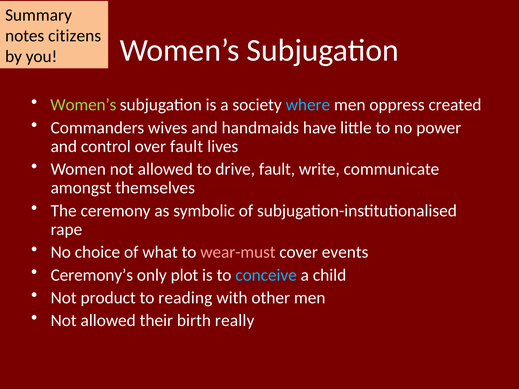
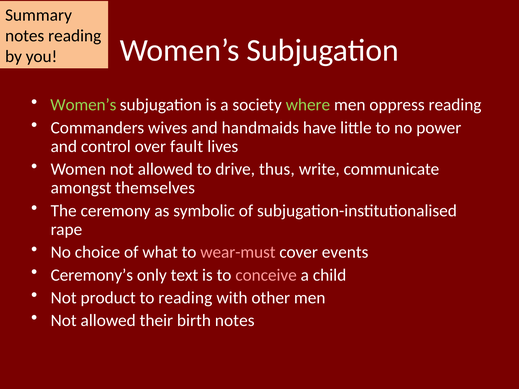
notes citizens: citizens -> reading
where colour: light blue -> light green
oppress created: created -> reading
drive fault: fault -> thus
plot: plot -> text
conceive colour: light blue -> pink
birth really: really -> notes
